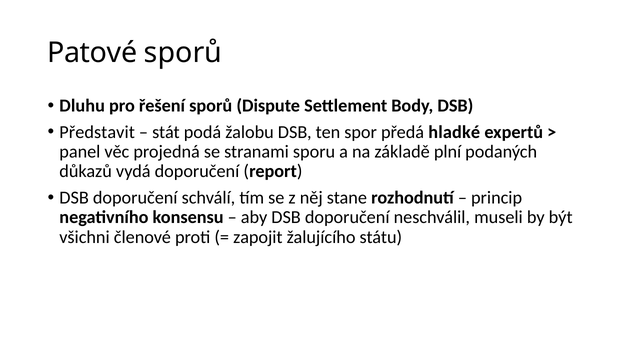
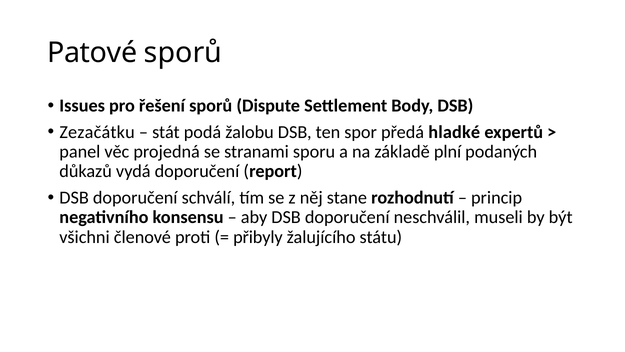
Dluhu: Dluhu -> Issues
Představit: Představit -> Zezačátku
zapojit: zapojit -> přibyly
